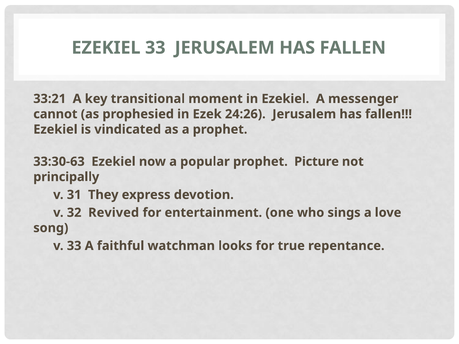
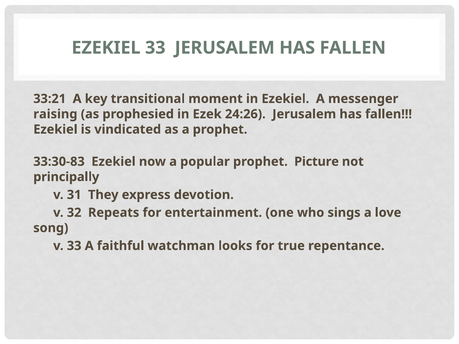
cannot: cannot -> raising
33:30-63: 33:30-63 -> 33:30-83
Revived: Revived -> Repeats
